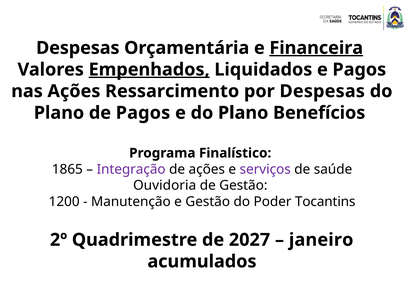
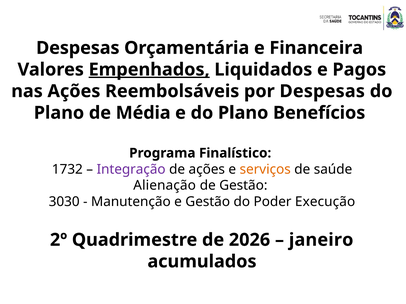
Financeira underline: present -> none
Ressarcimento: Ressarcimento -> Reembolsáveis
de Pagos: Pagos -> Média
1865: 1865 -> 1732
serviços colour: purple -> orange
Ouvidoria: Ouvidoria -> Alienação
1200: 1200 -> 3030
Tocantins: Tocantins -> Execução
2027: 2027 -> 2026
